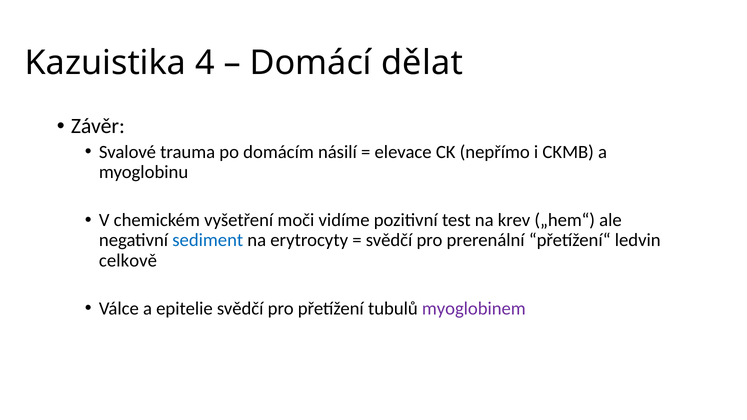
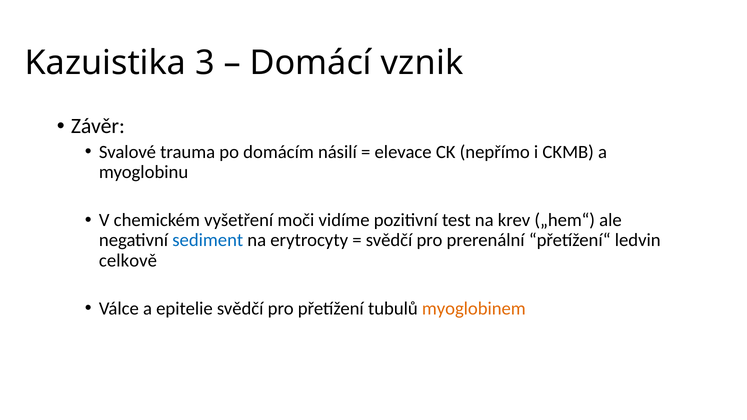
4: 4 -> 3
dělat: dělat -> vznik
myoglobinem colour: purple -> orange
